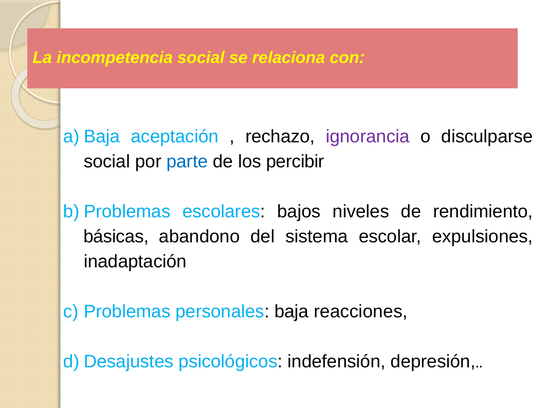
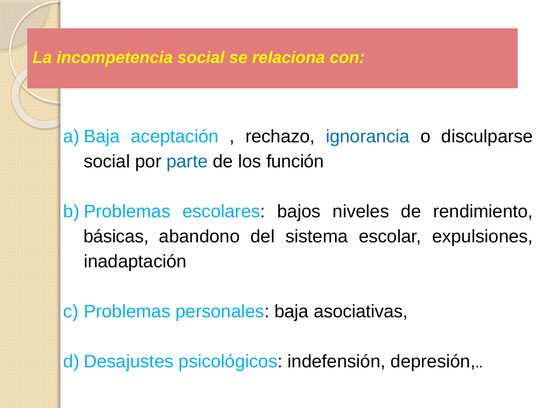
ignorancia colour: purple -> blue
percibir: percibir -> función
reacciones: reacciones -> asociativas
